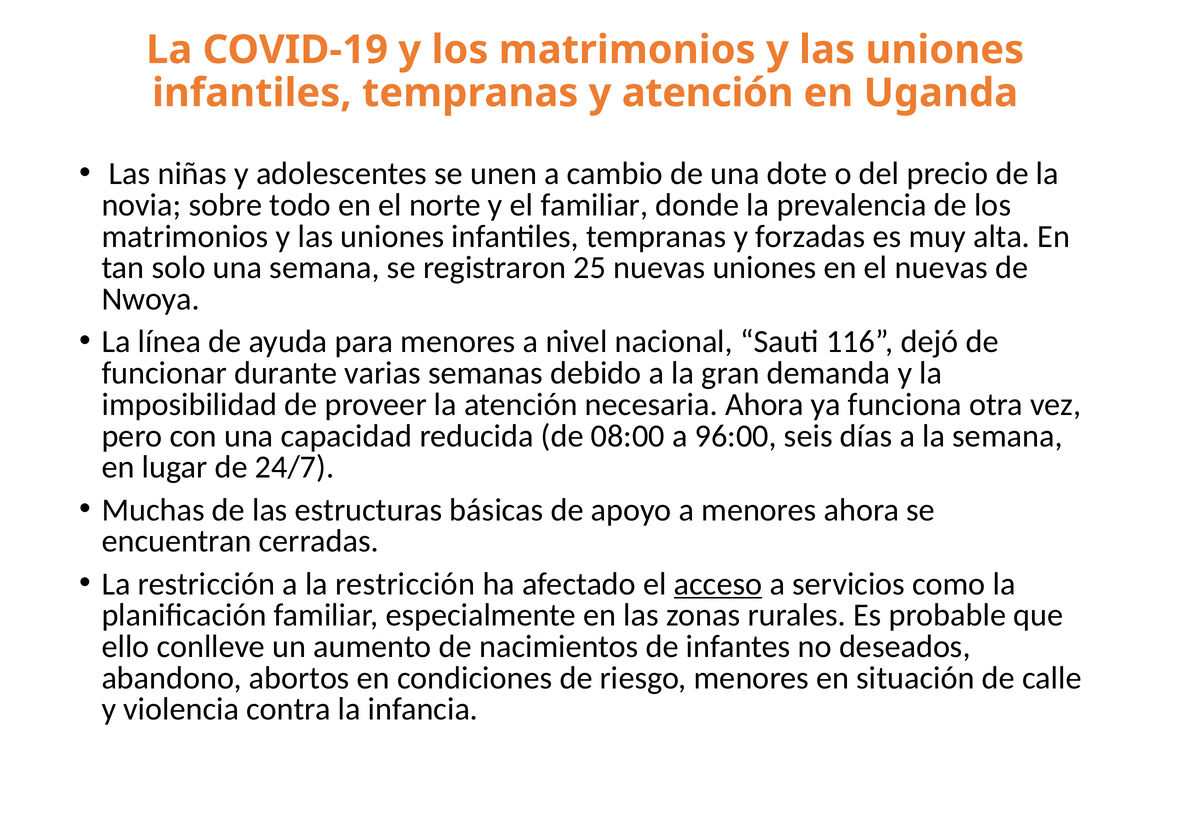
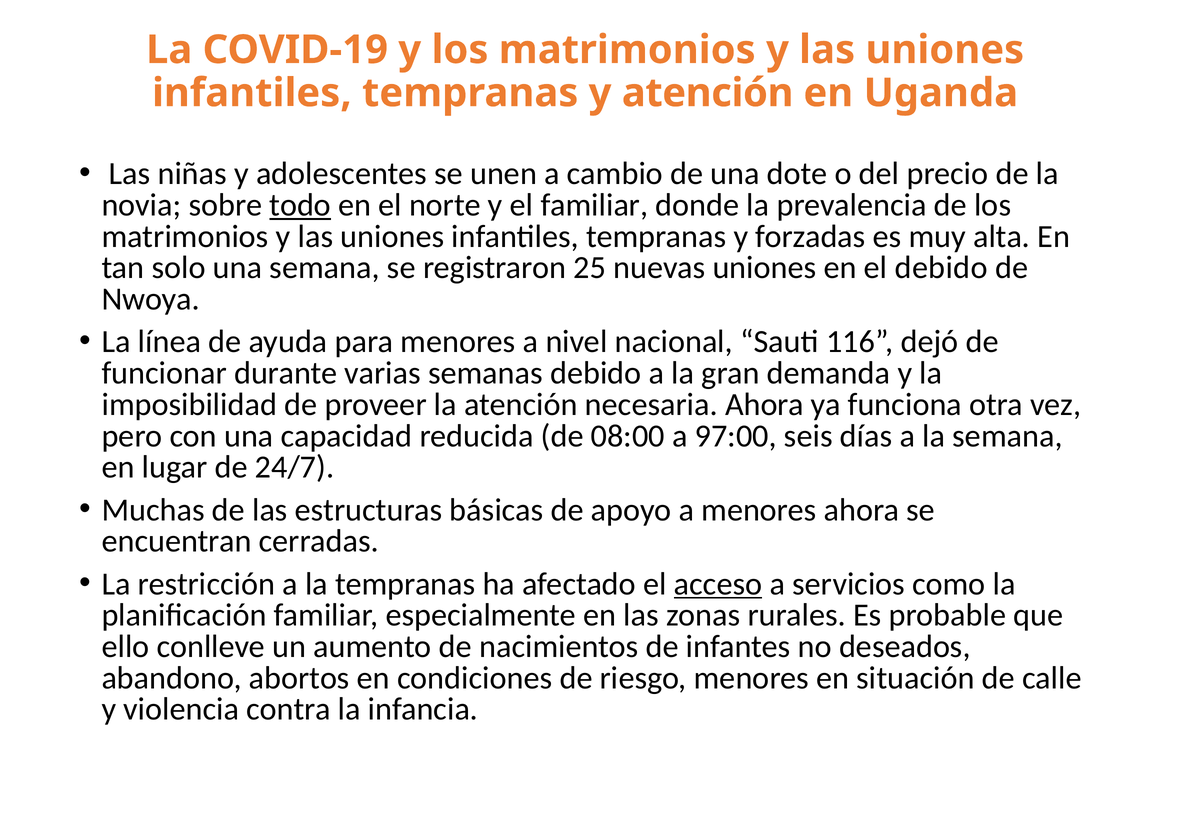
todo underline: none -> present
el nuevas: nuevas -> debido
96:00: 96:00 -> 97:00
a la restricción: restricción -> tempranas
